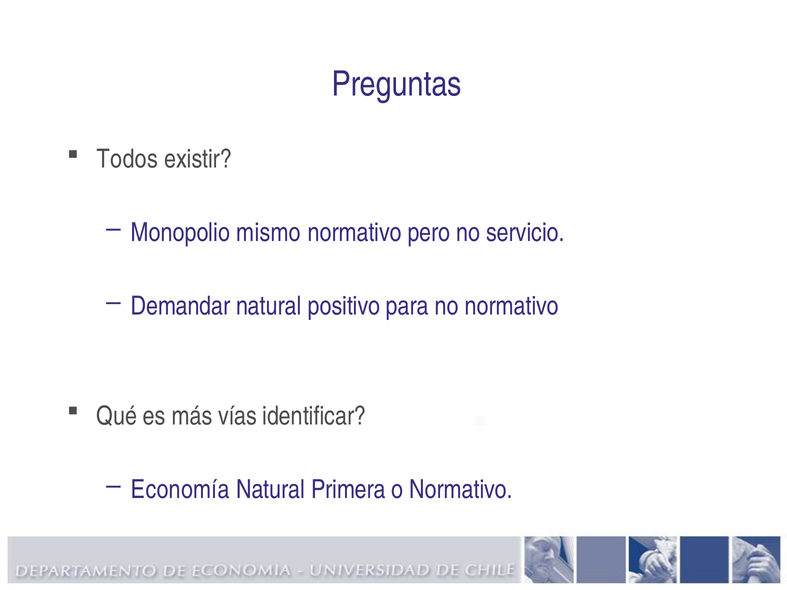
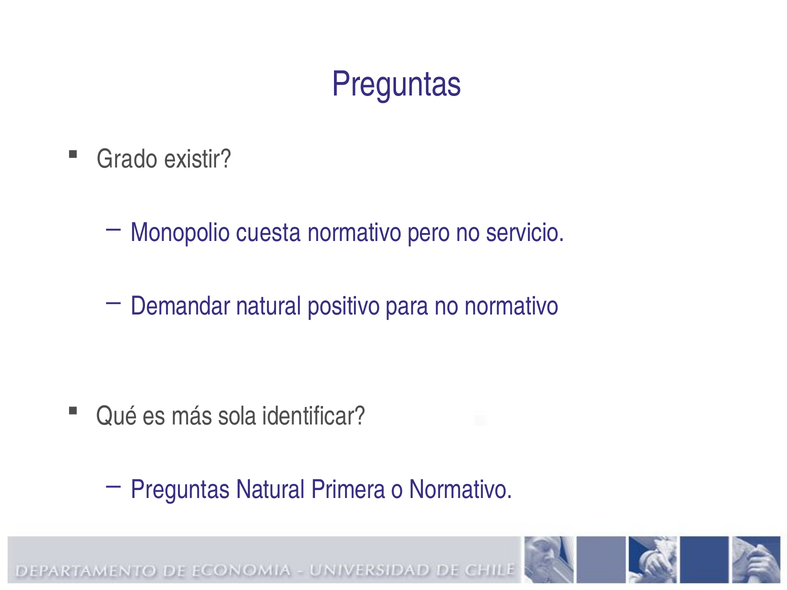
Todos: Todos -> Grado
mismo: mismo -> cuesta
vías: vías -> sola
Economía at (180, 490): Economía -> Preguntas
